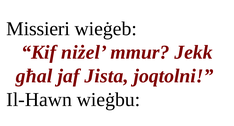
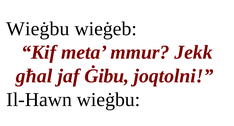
Missieri at (38, 29): Missieri -> Wieġbu
niżel: niżel -> meta
Jista: Jista -> Ġibu
